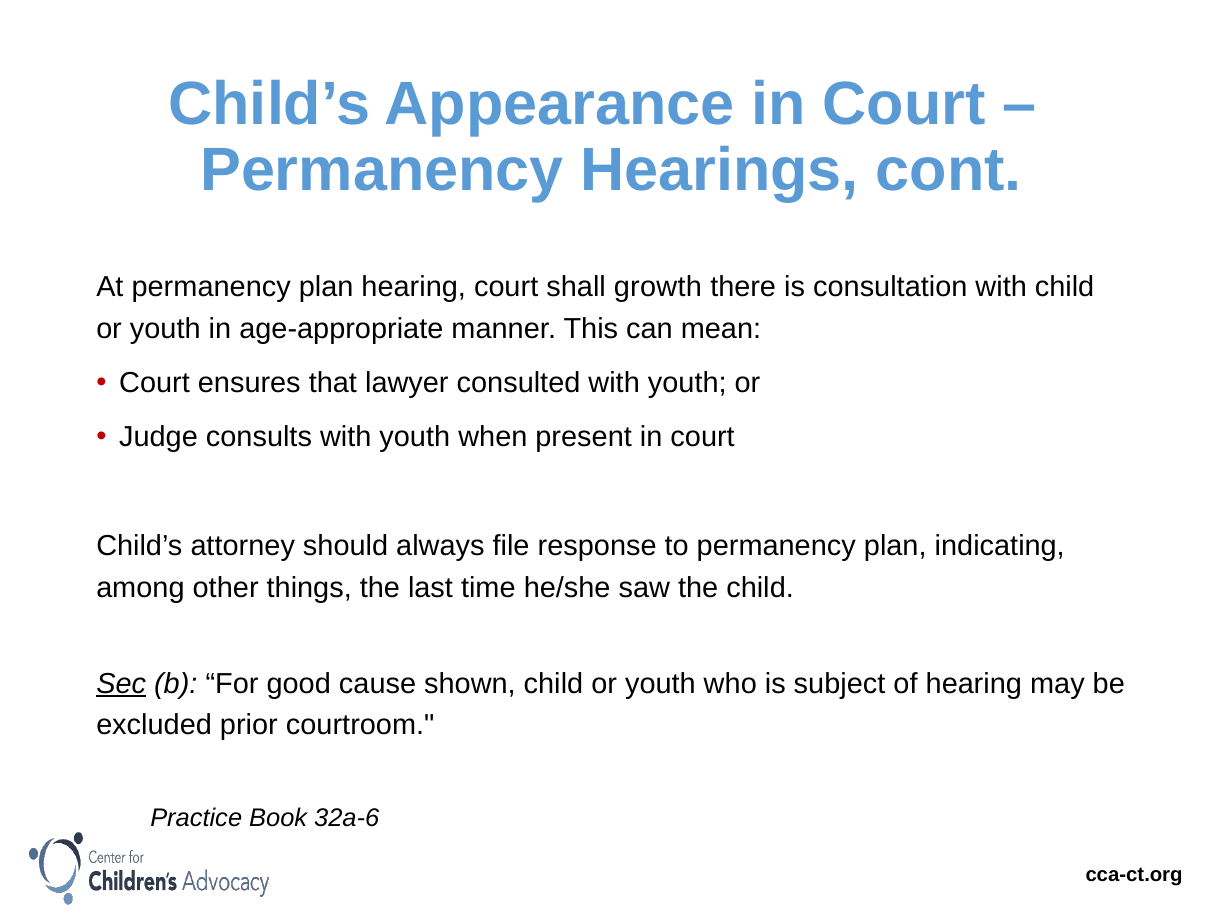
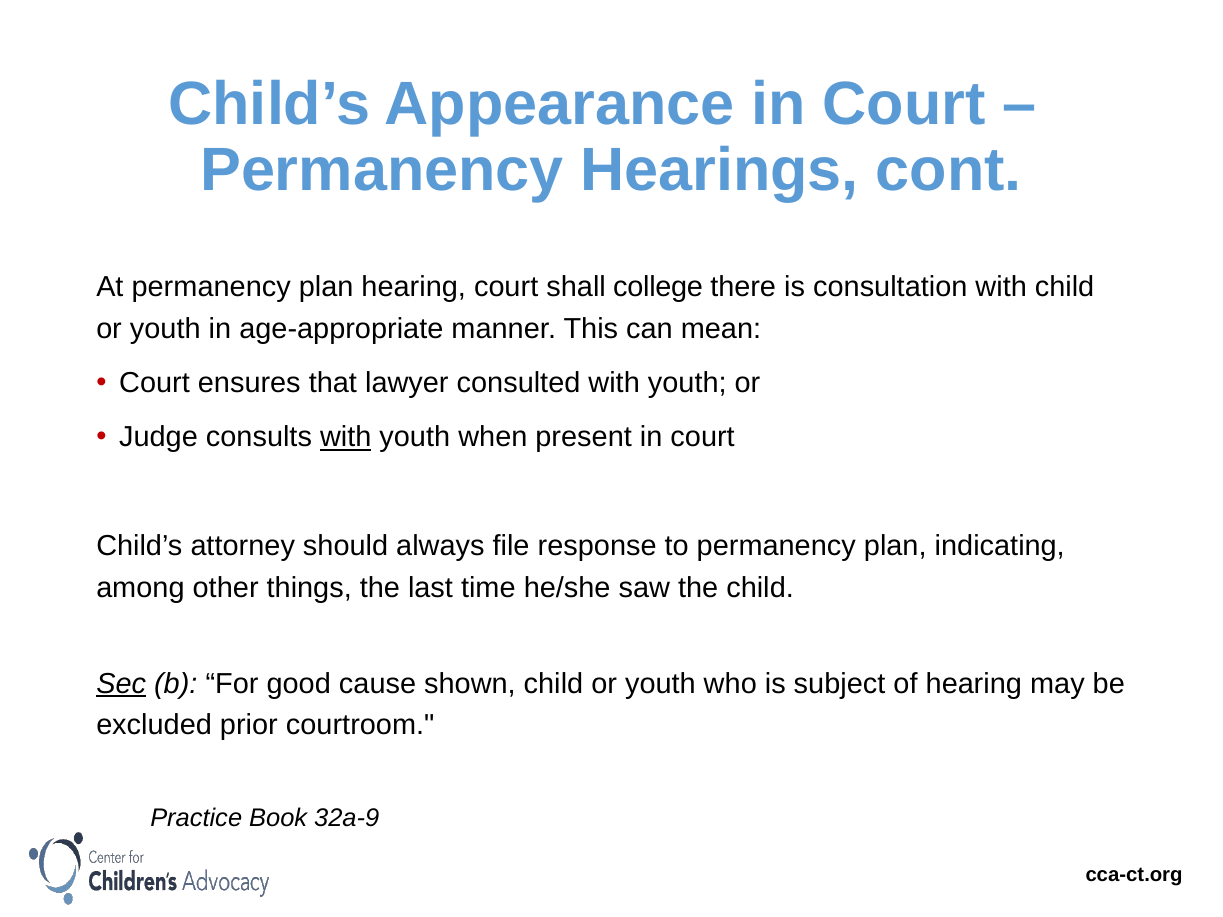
growth: growth -> college
with at (346, 438) underline: none -> present
32a-6: 32a-6 -> 32a-9
